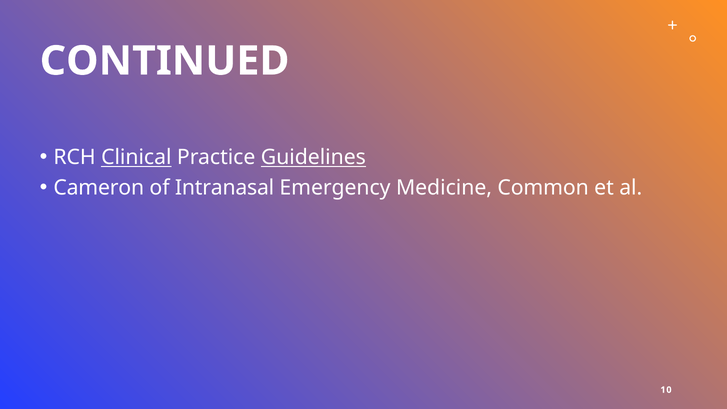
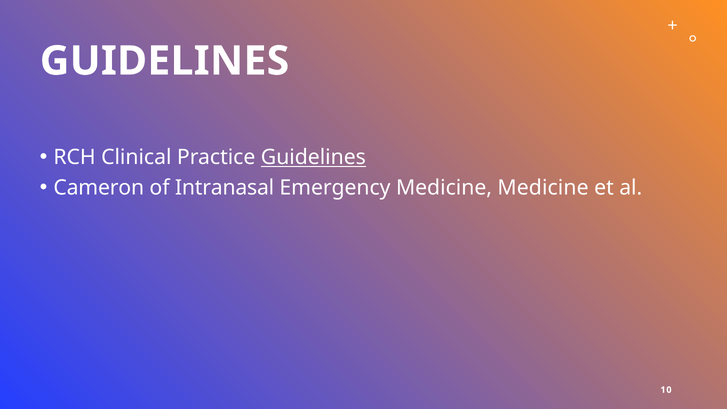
CONTINUED at (165, 61): CONTINUED -> GUIDELINES
Clinical underline: present -> none
Medicine Common: Common -> Medicine
